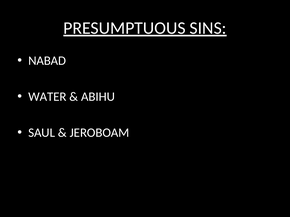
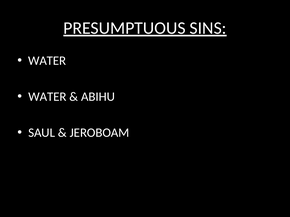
NABAD at (47, 61): NABAD -> WATER
